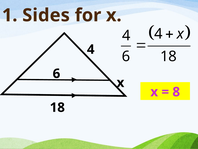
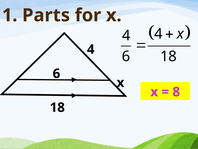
Sides: Sides -> Parts
